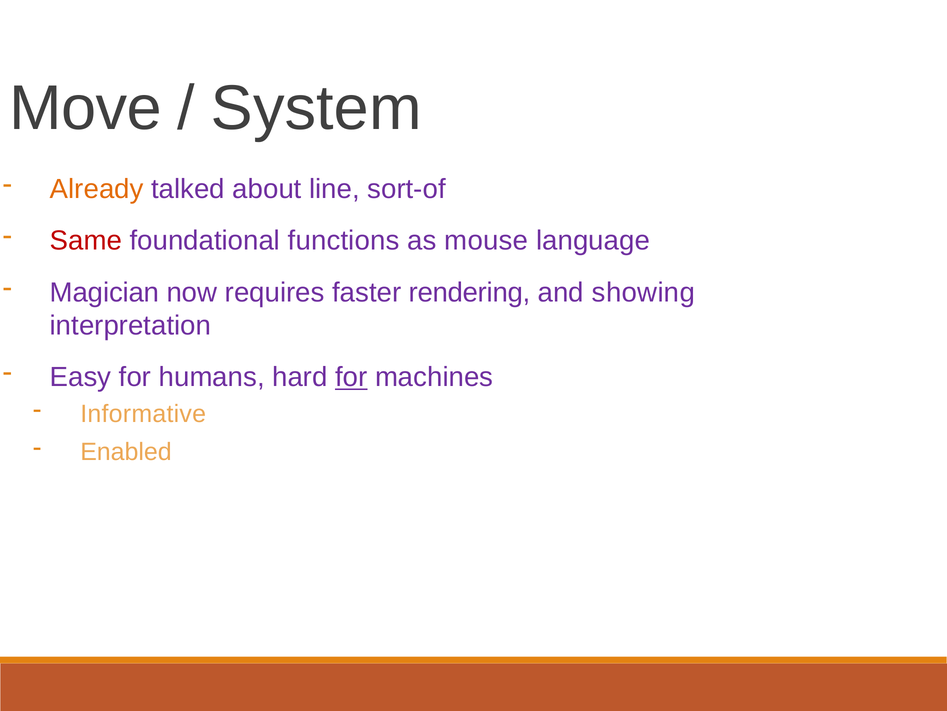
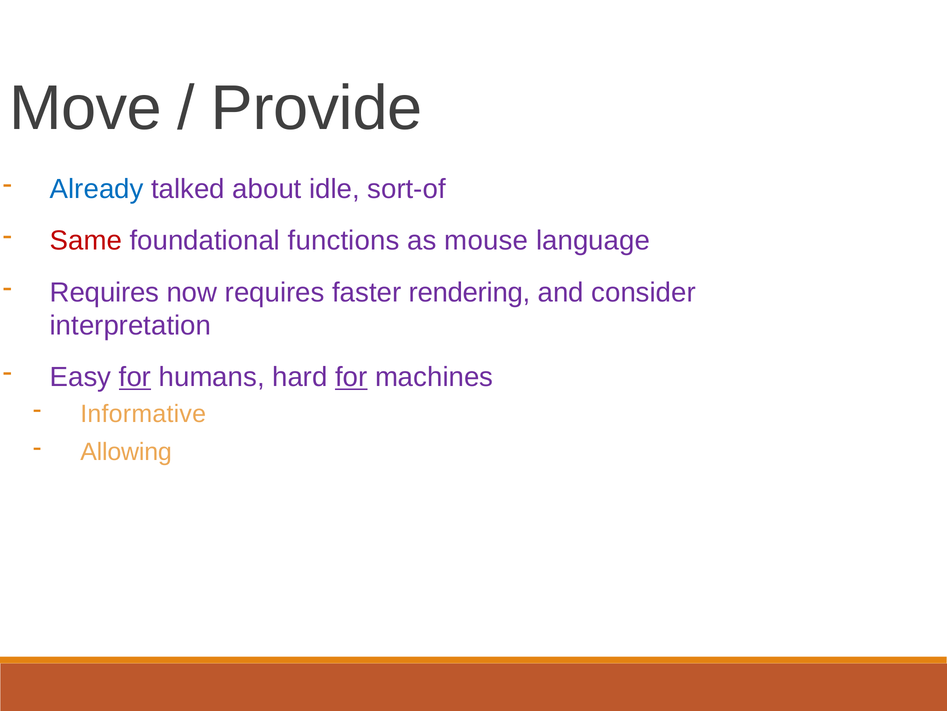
System: System -> Provide
Already colour: orange -> blue
line: line -> idle
Magician at (105, 292): Magician -> Requires
showing: showing -> consider
for at (135, 377) underline: none -> present
Enabled: Enabled -> Allowing
